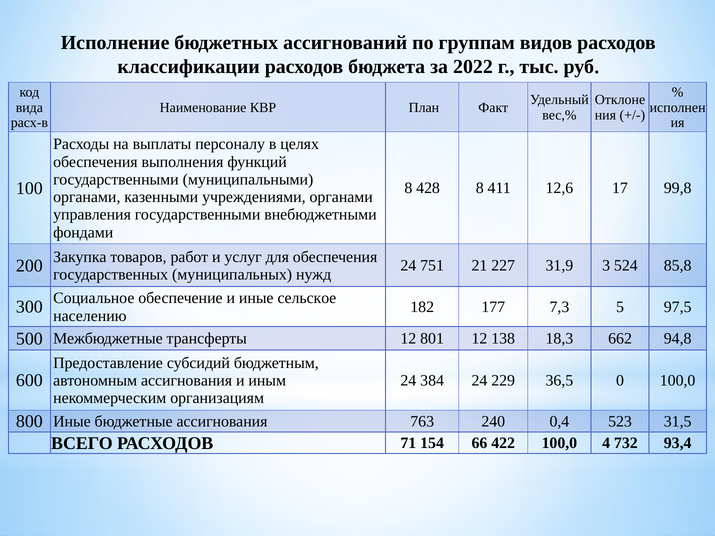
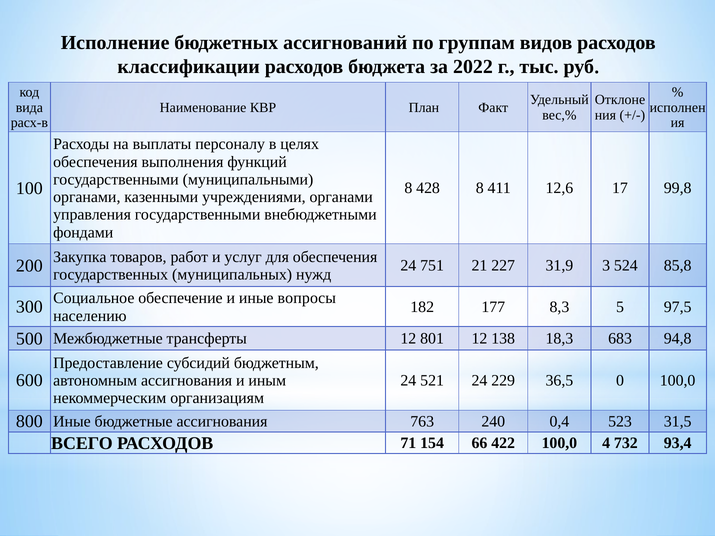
сельское: сельское -> вопросы
7,3: 7,3 -> 8,3
662: 662 -> 683
384: 384 -> 521
